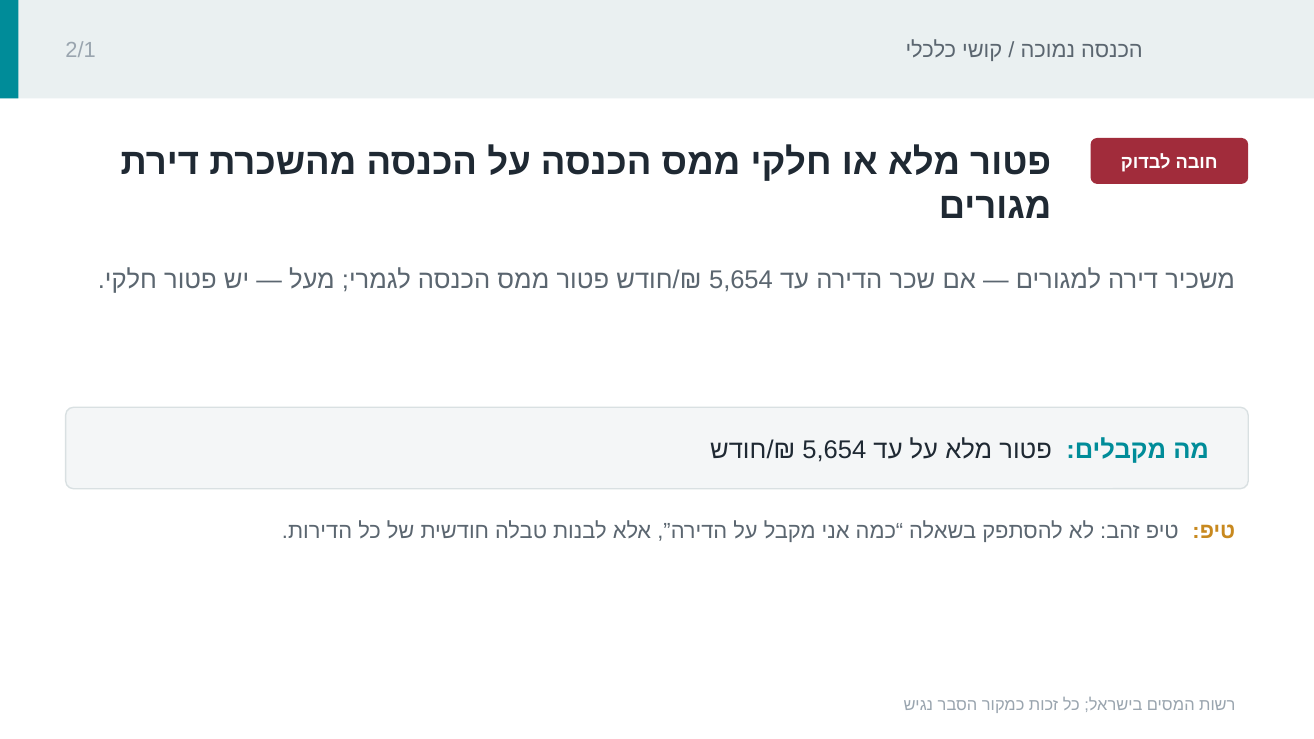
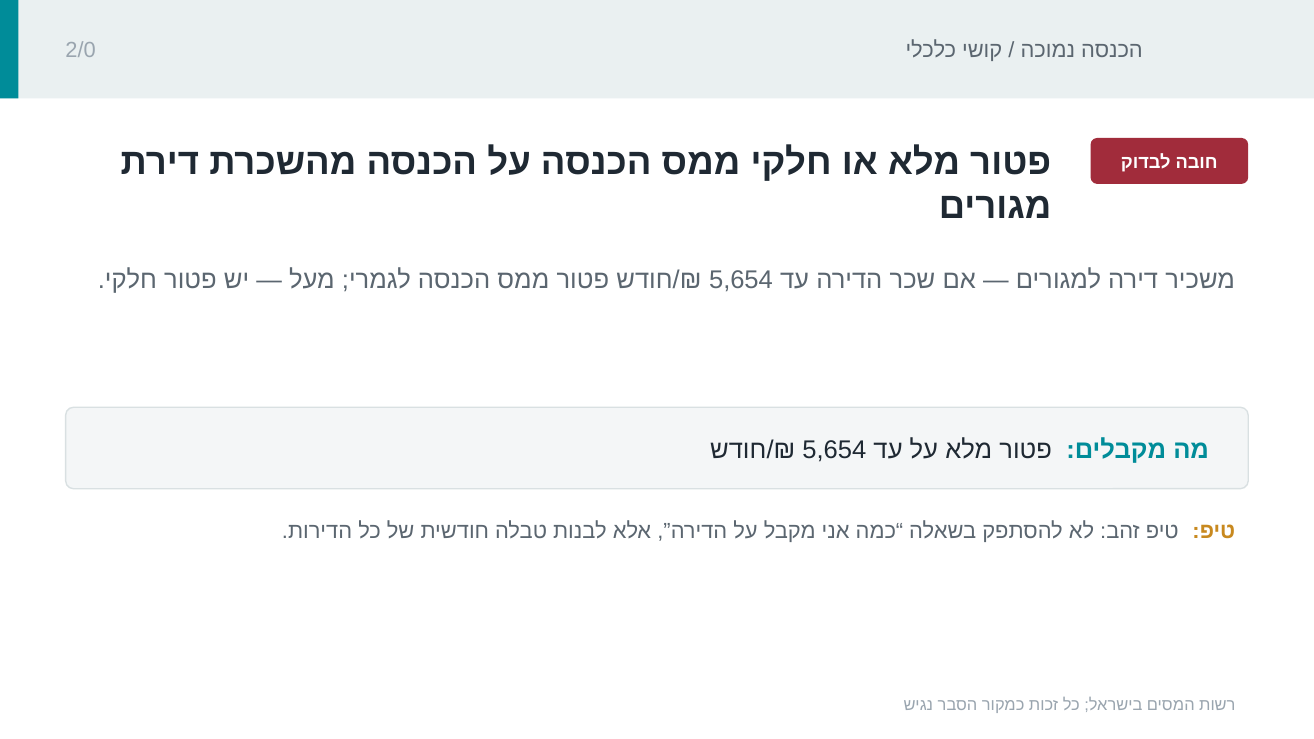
2/1: 2/1 -> 2/0
